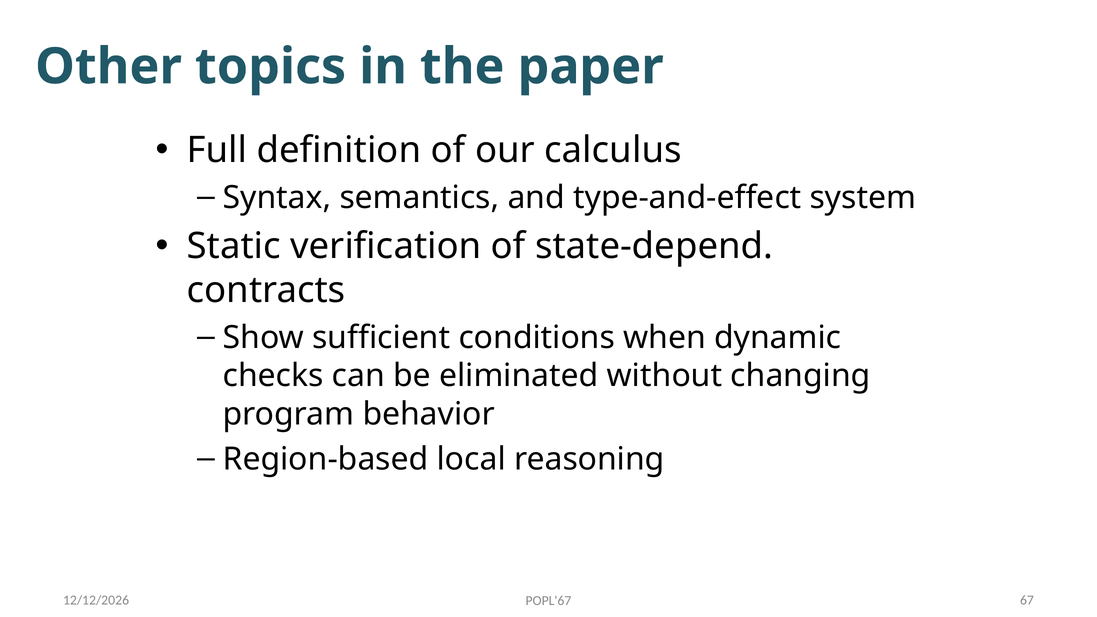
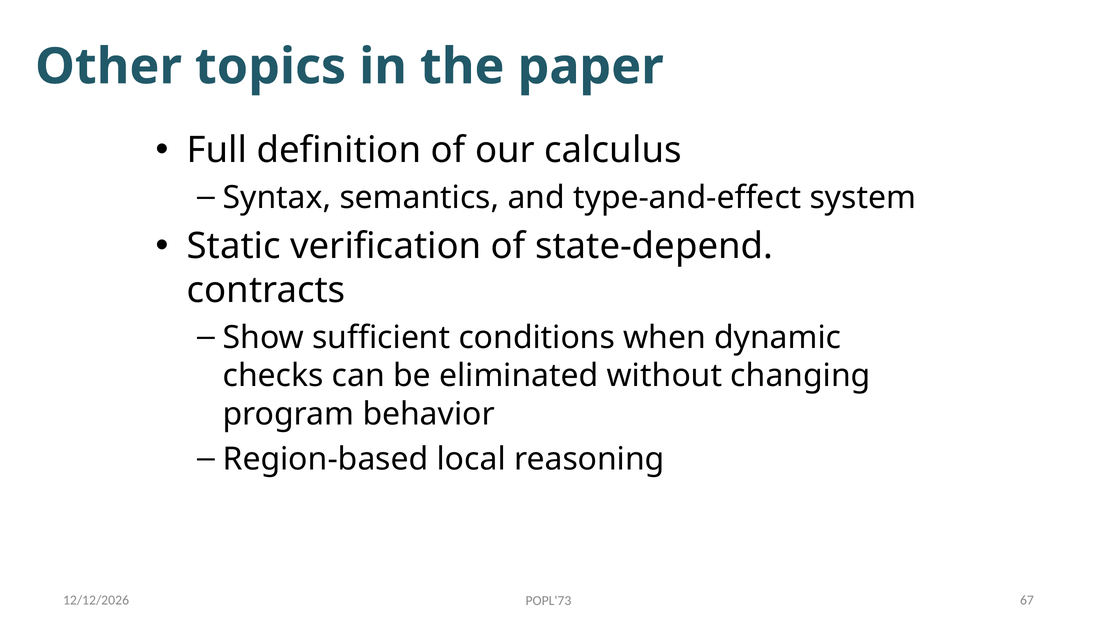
POPL'67: POPL'67 -> POPL'73
